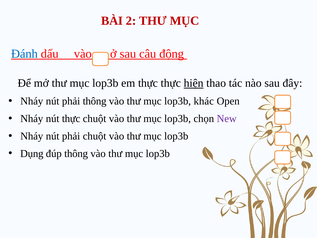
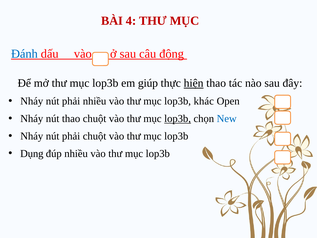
2: 2 -> 4
em thực: thực -> giúp
phải thông: thông -> nhiều
nút thực: thực -> thao
lop3b at (178, 119) underline: none -> present
New colour: purple -> blue
đúp thông: thông -> nhiều
